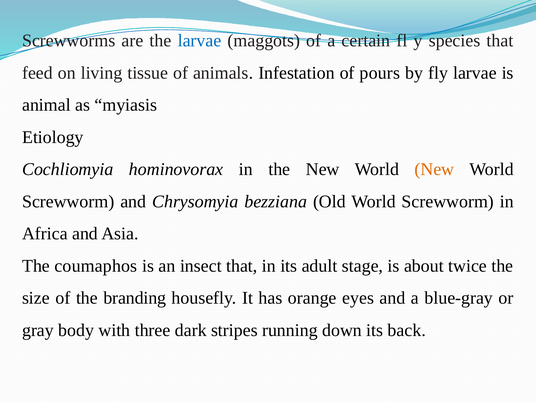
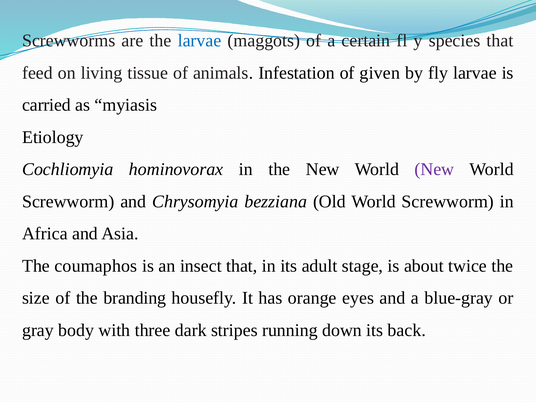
pours: pours -> given
animal: animal -> carried
New at (434, 169) colour: orange -> purple
